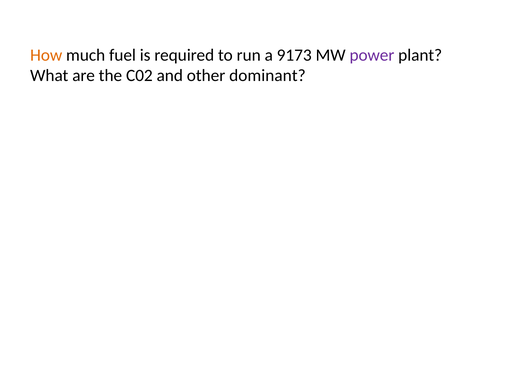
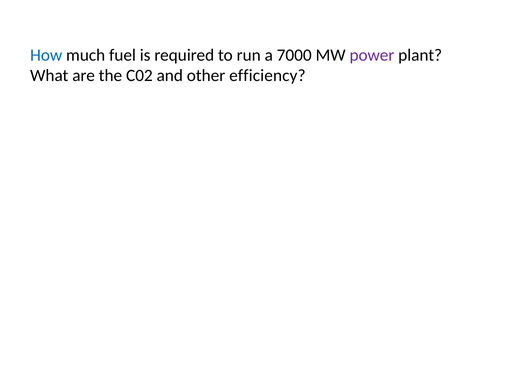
How colour: orange -> blue
9173: 9173 -> 7000
dominant: dominant -> efficiency
